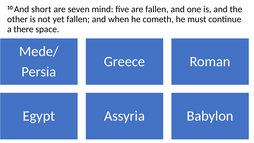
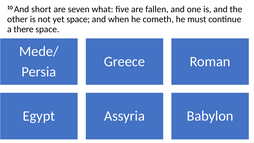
mind: mind -> what
yet fallen: fallen -> space
